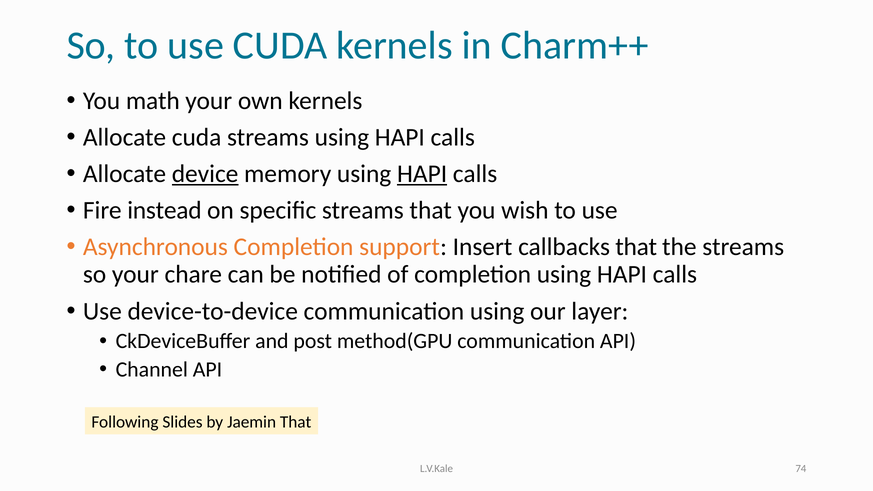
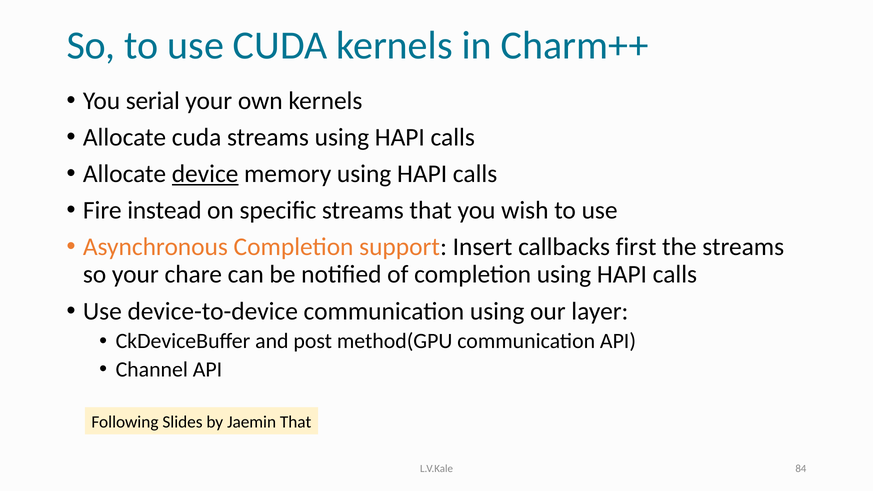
math: math -> serial
HAPI at (422, 174) underline: present -> none
callbacks that: that -> first
74: 74 -> 84
